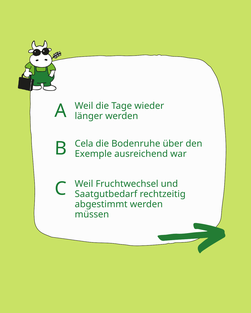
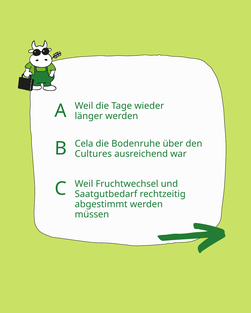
Exemple: Exemple -> Cultures
